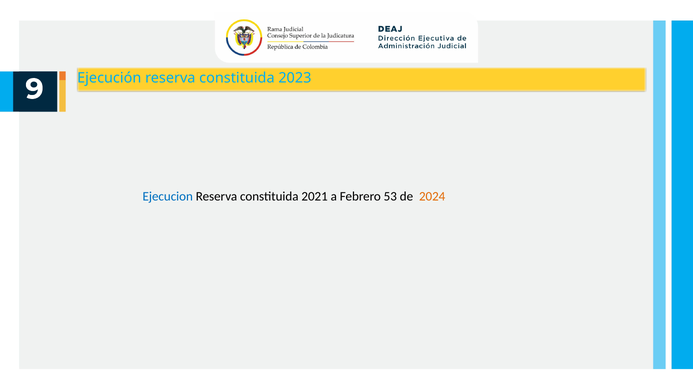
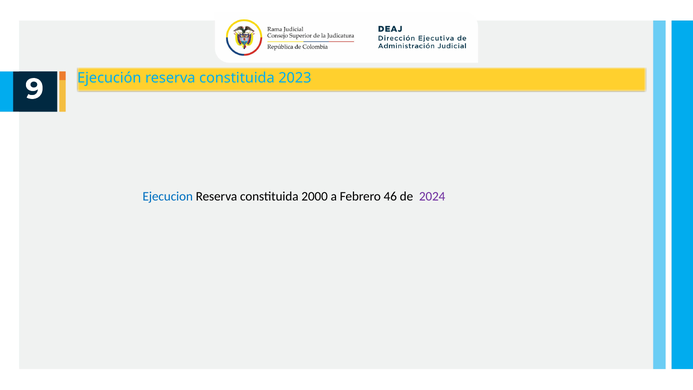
2021: 2021 -> 2000
53: 53 -> 46
2024 colour: orange -> purple
